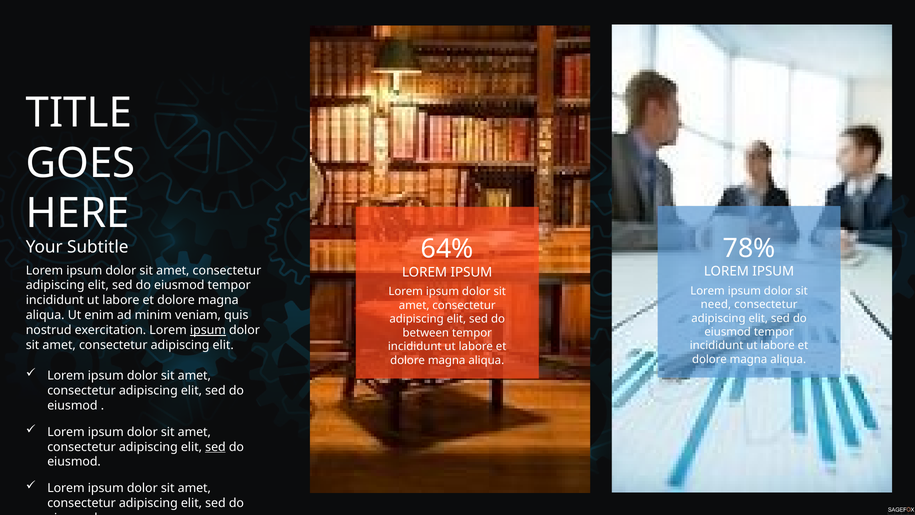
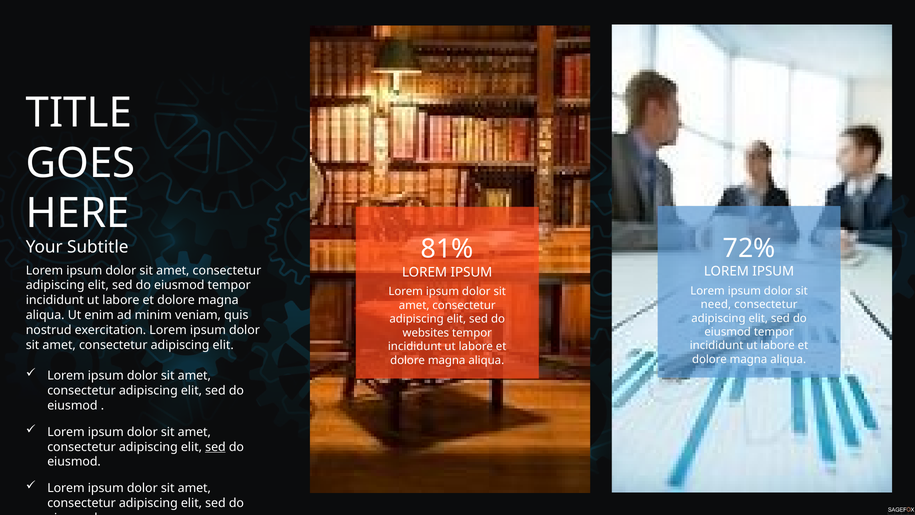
78%: 78% -> 72%
64%: 64% -> 81%
ipsum at (208, 330) underline: present -> none
between: between -> websites
